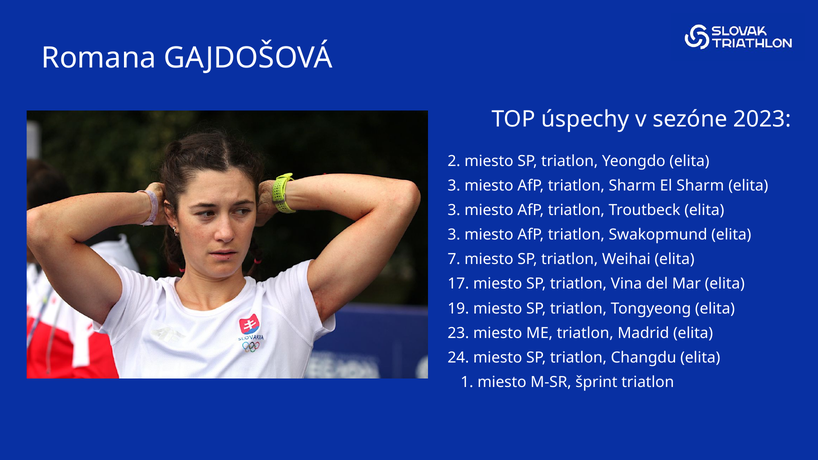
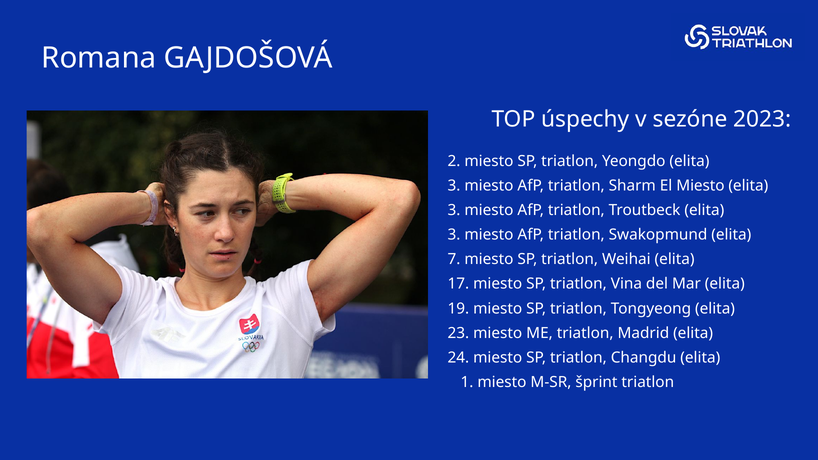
El Sharm: Sharm -> Miesto
